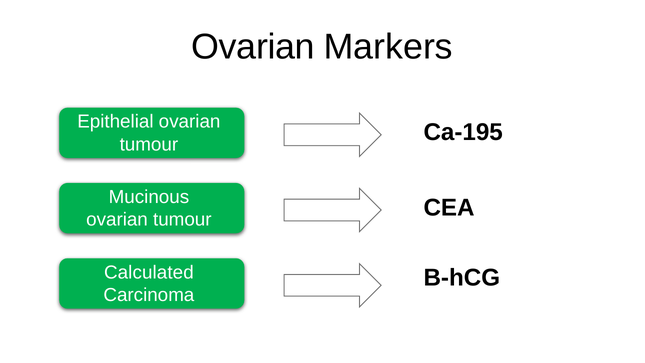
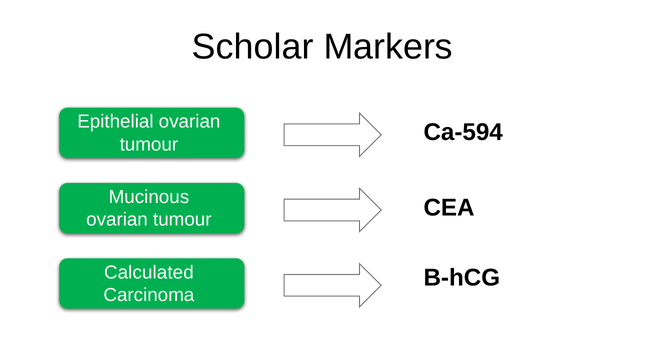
Ovarian at (253, 47): Ovarian -> Scholar
Ca-195: Ca-195 -> Ca-594
